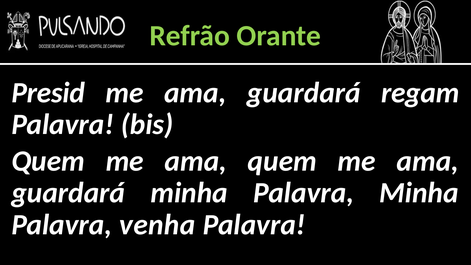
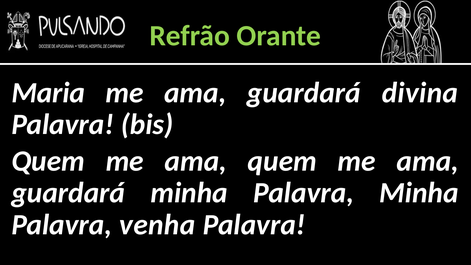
Presid: Presid -> Maria
regam: regam -> divina
